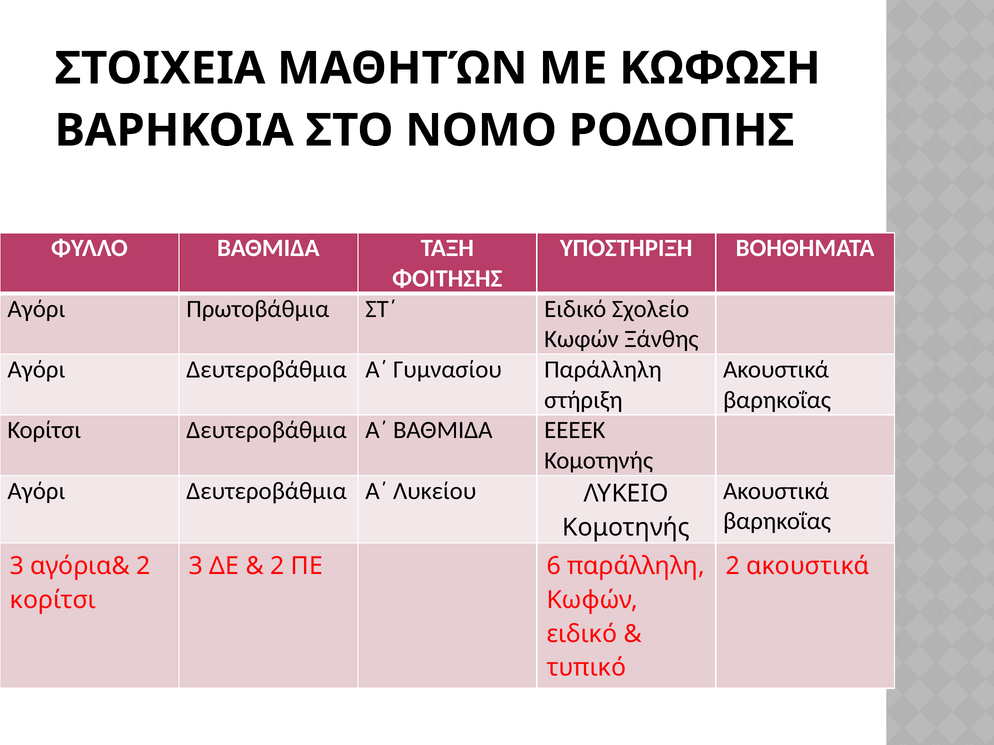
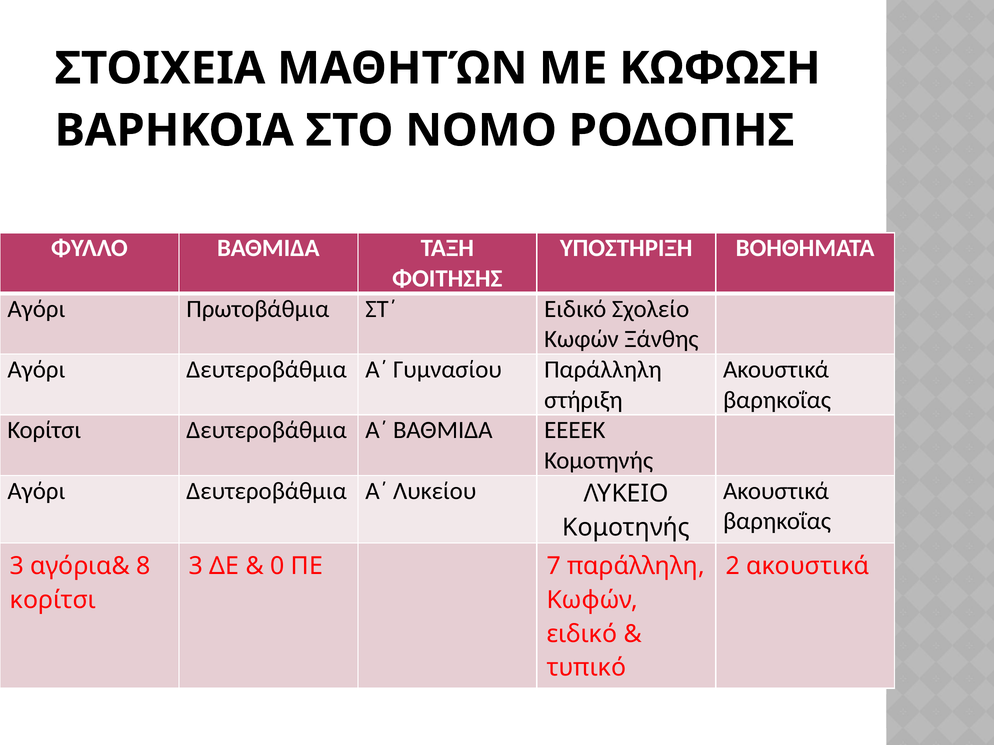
αγόρια& 2: 2 -> 8
2 at (277, 567): 2 -> 0
6: 6 -> 7
